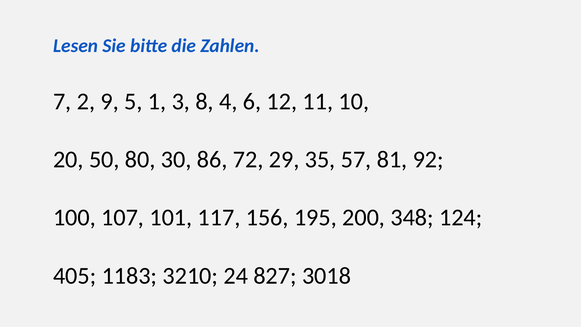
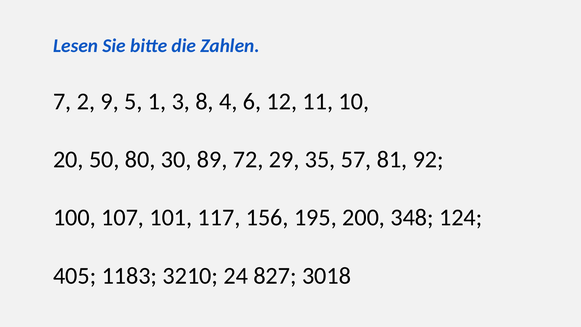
86: 86 -> 89
